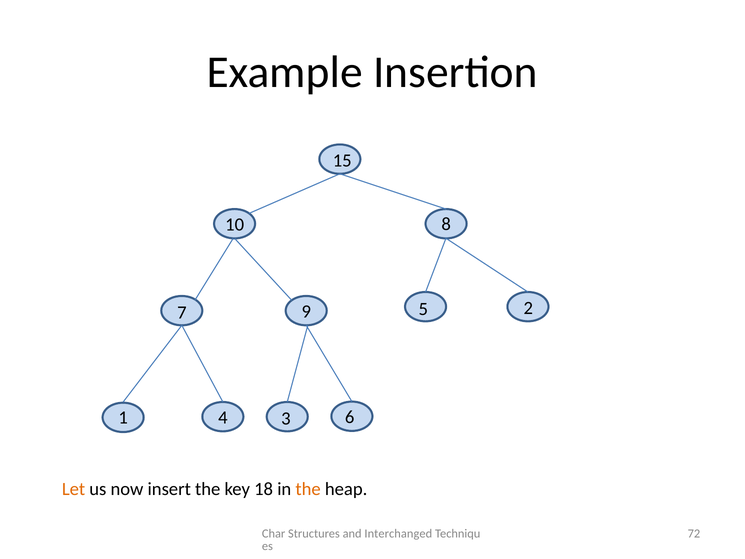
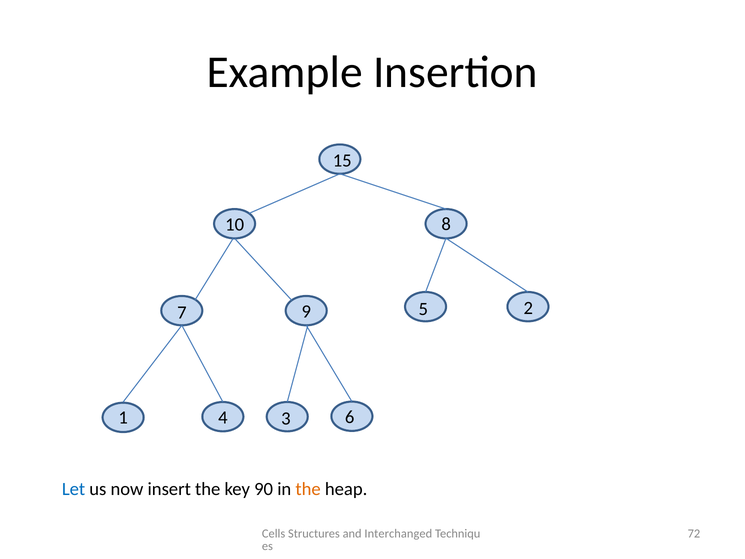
Let colour: orange -> blue
18: 18 -> 90
Char: Char -> Cells
